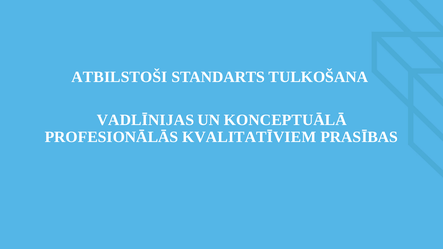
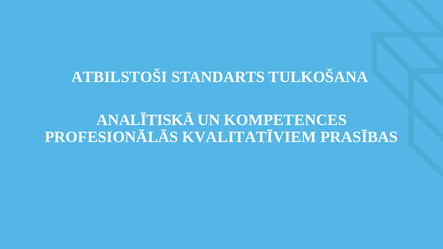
VADLĪNIJAS: VADLĪNIJAS -> ANALĪTISKĀ
KONCEPTUĀLĀ: KONCEPTUĀLĀ -> KOMPETENCES
